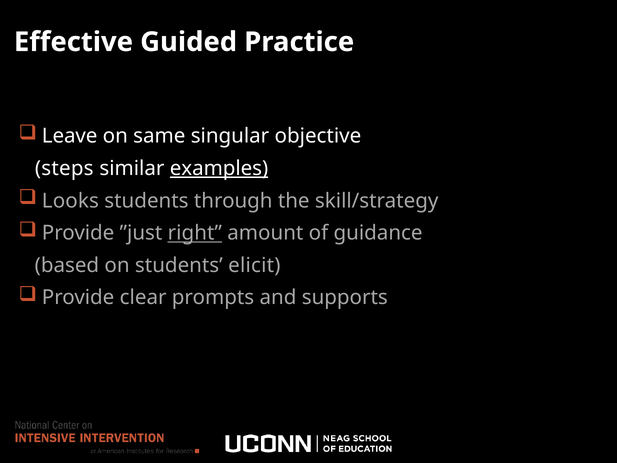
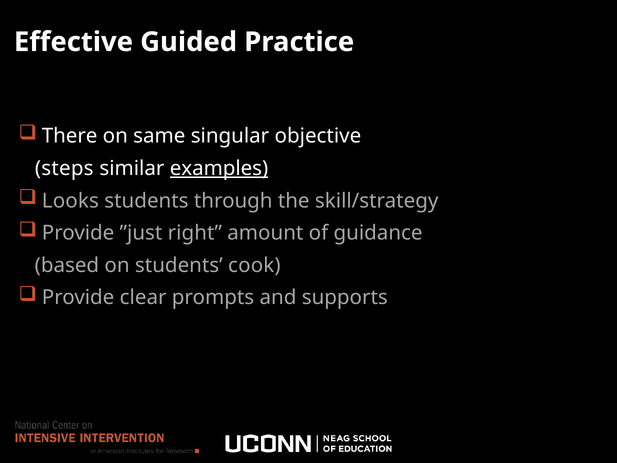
Leave: Leave -> There
right underline: present -> none
elicit: elicit -> cook
